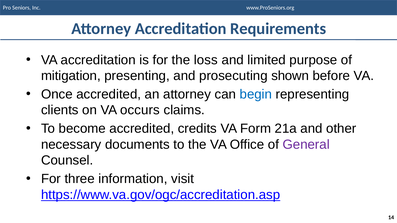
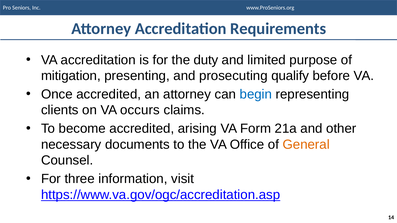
loss: loss -> duty
shown: shown -> qualify
credits: credits -> arising
General colour: purple -> orange
